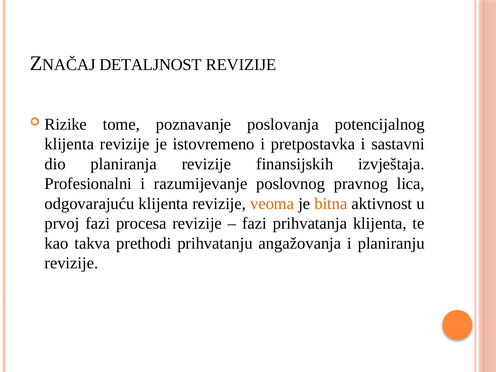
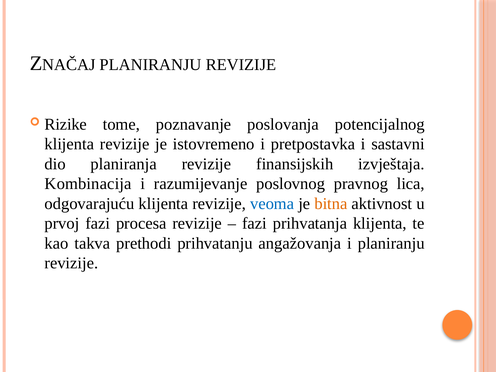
DETALJNOST at (151, 65): DETALJNOST -> PLANIRANJU
Profesionalni: Profesionalni -> Kombinacija
veoma colour: orange -> blue
